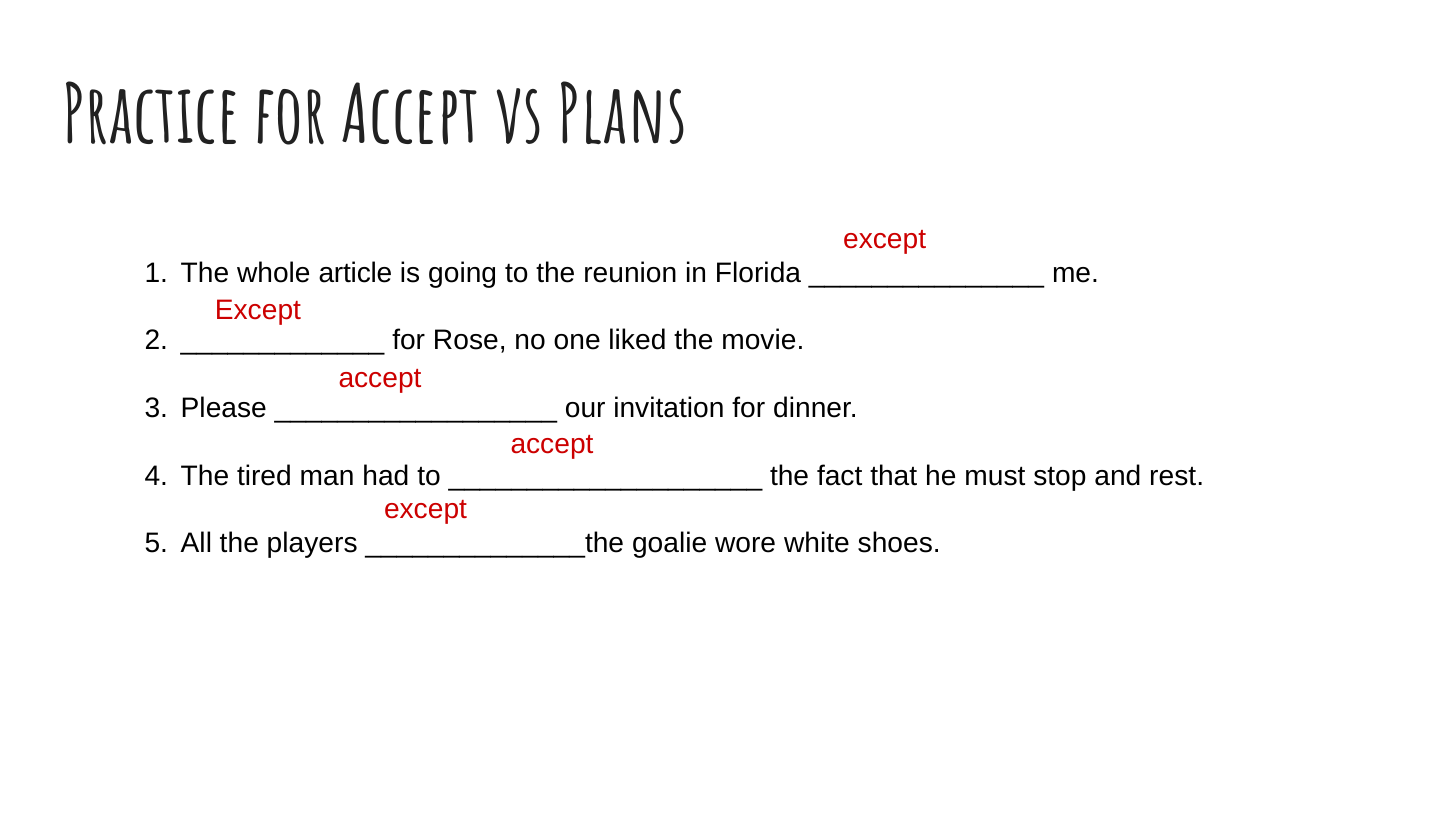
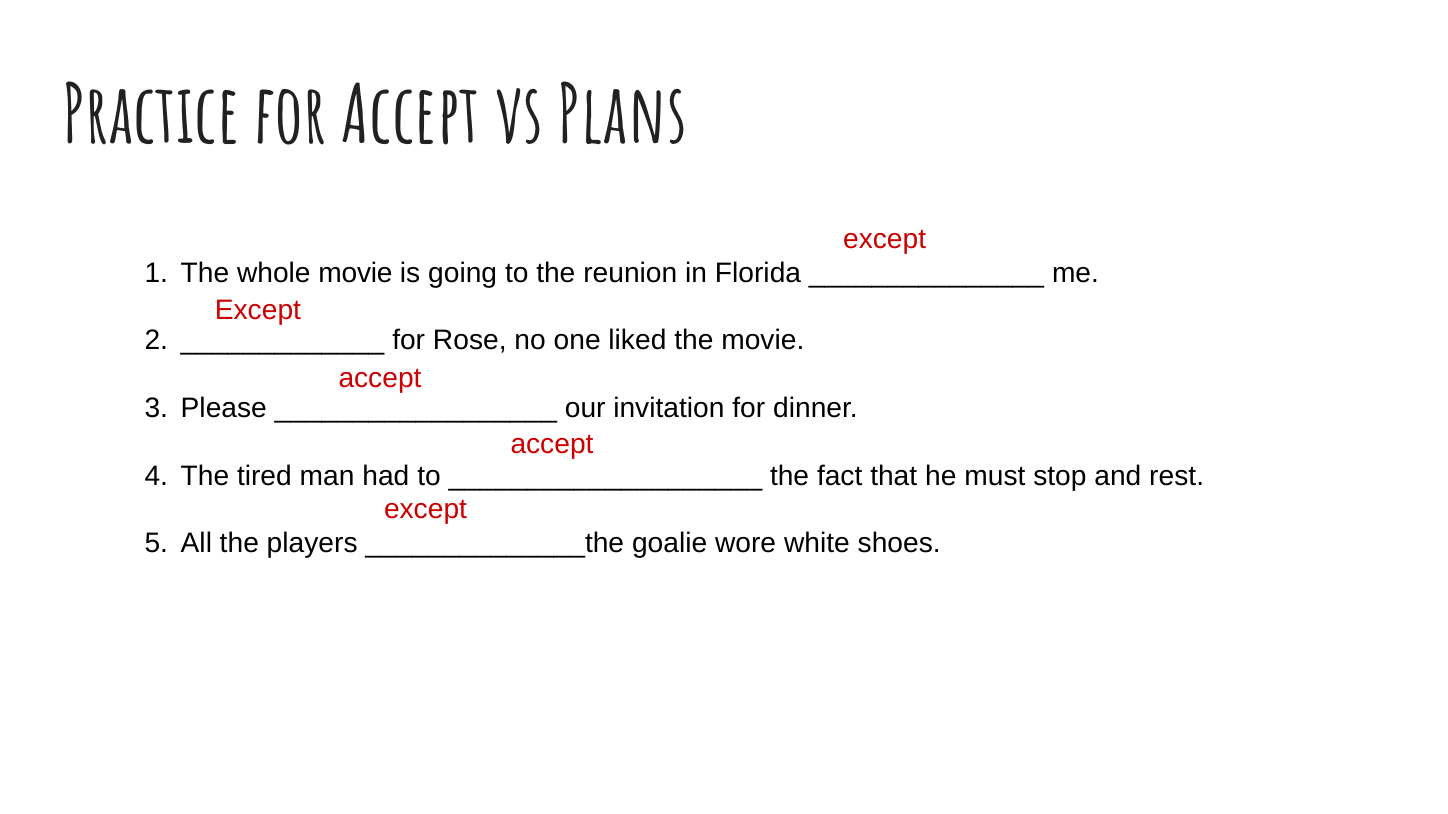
whole article: article -> movie
